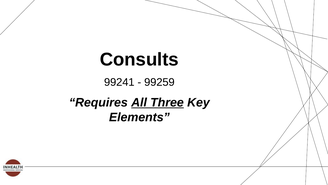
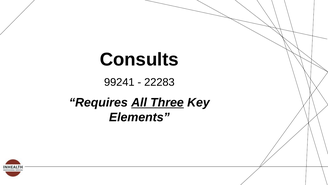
99259: 99259 -> 22283
